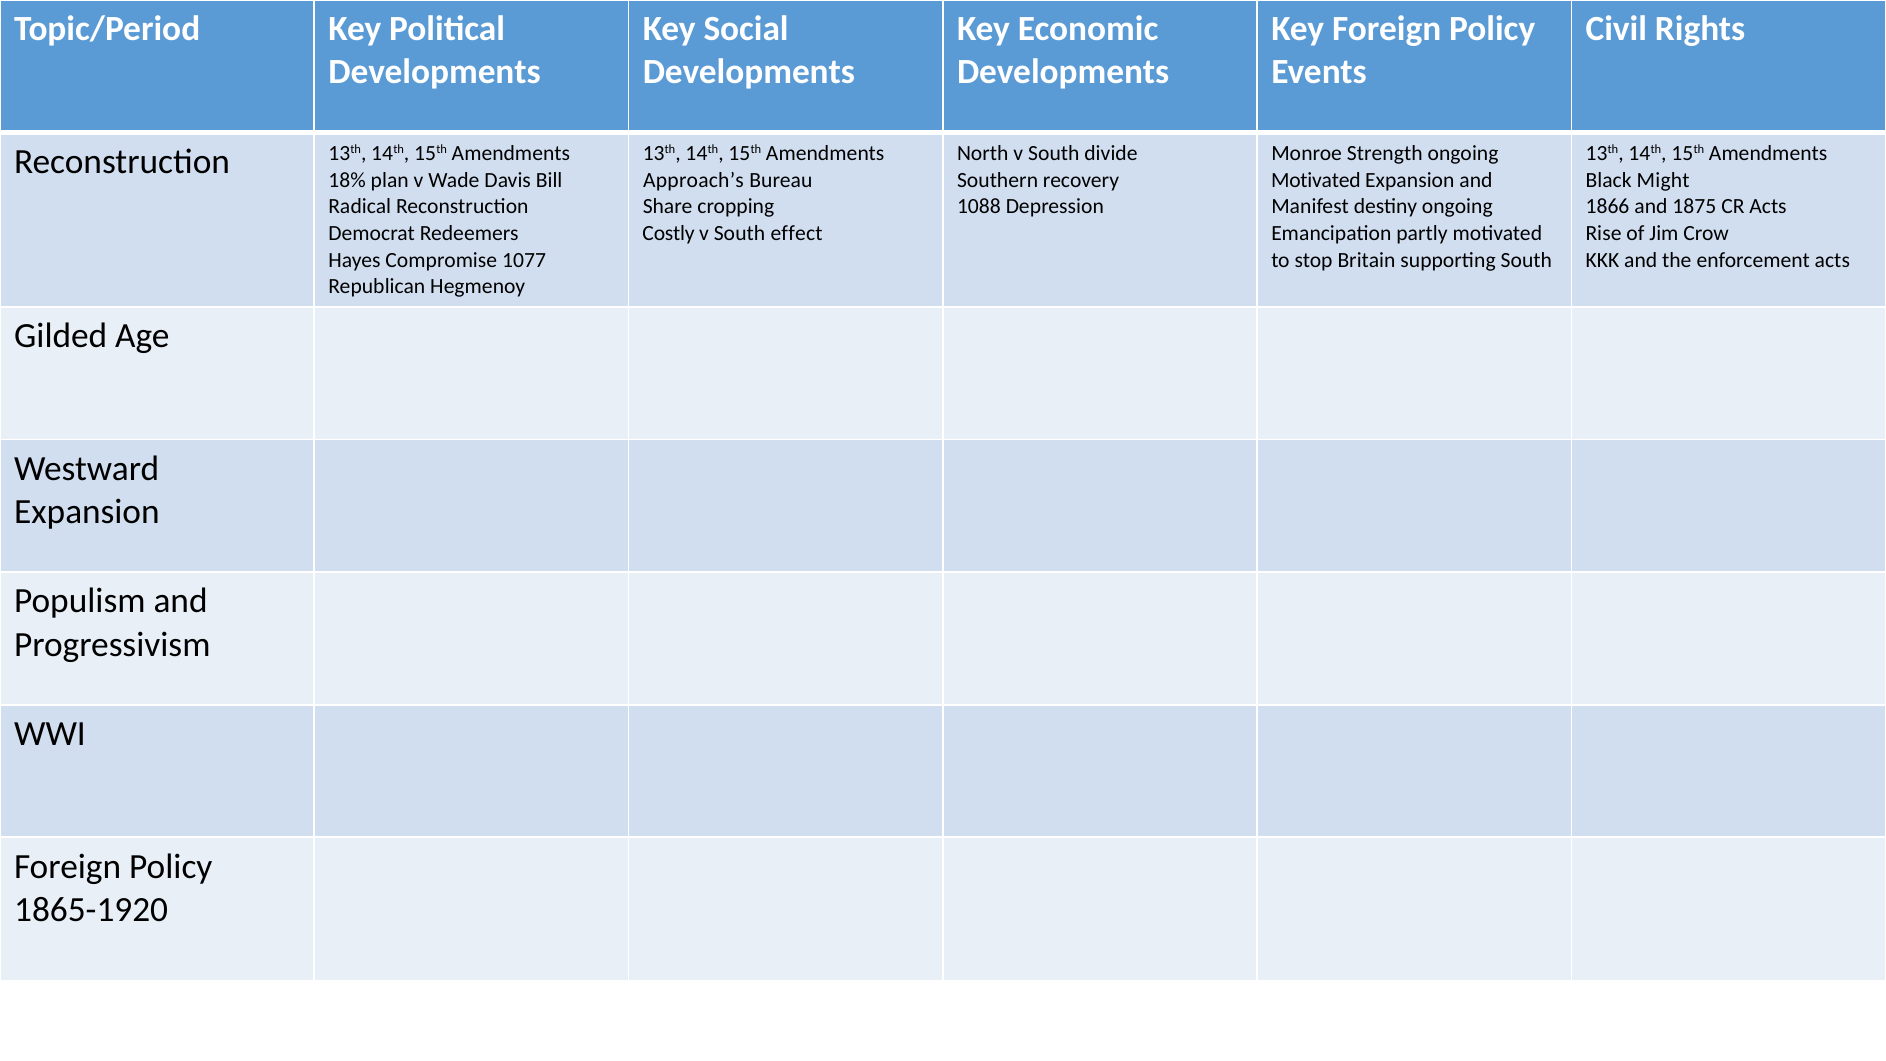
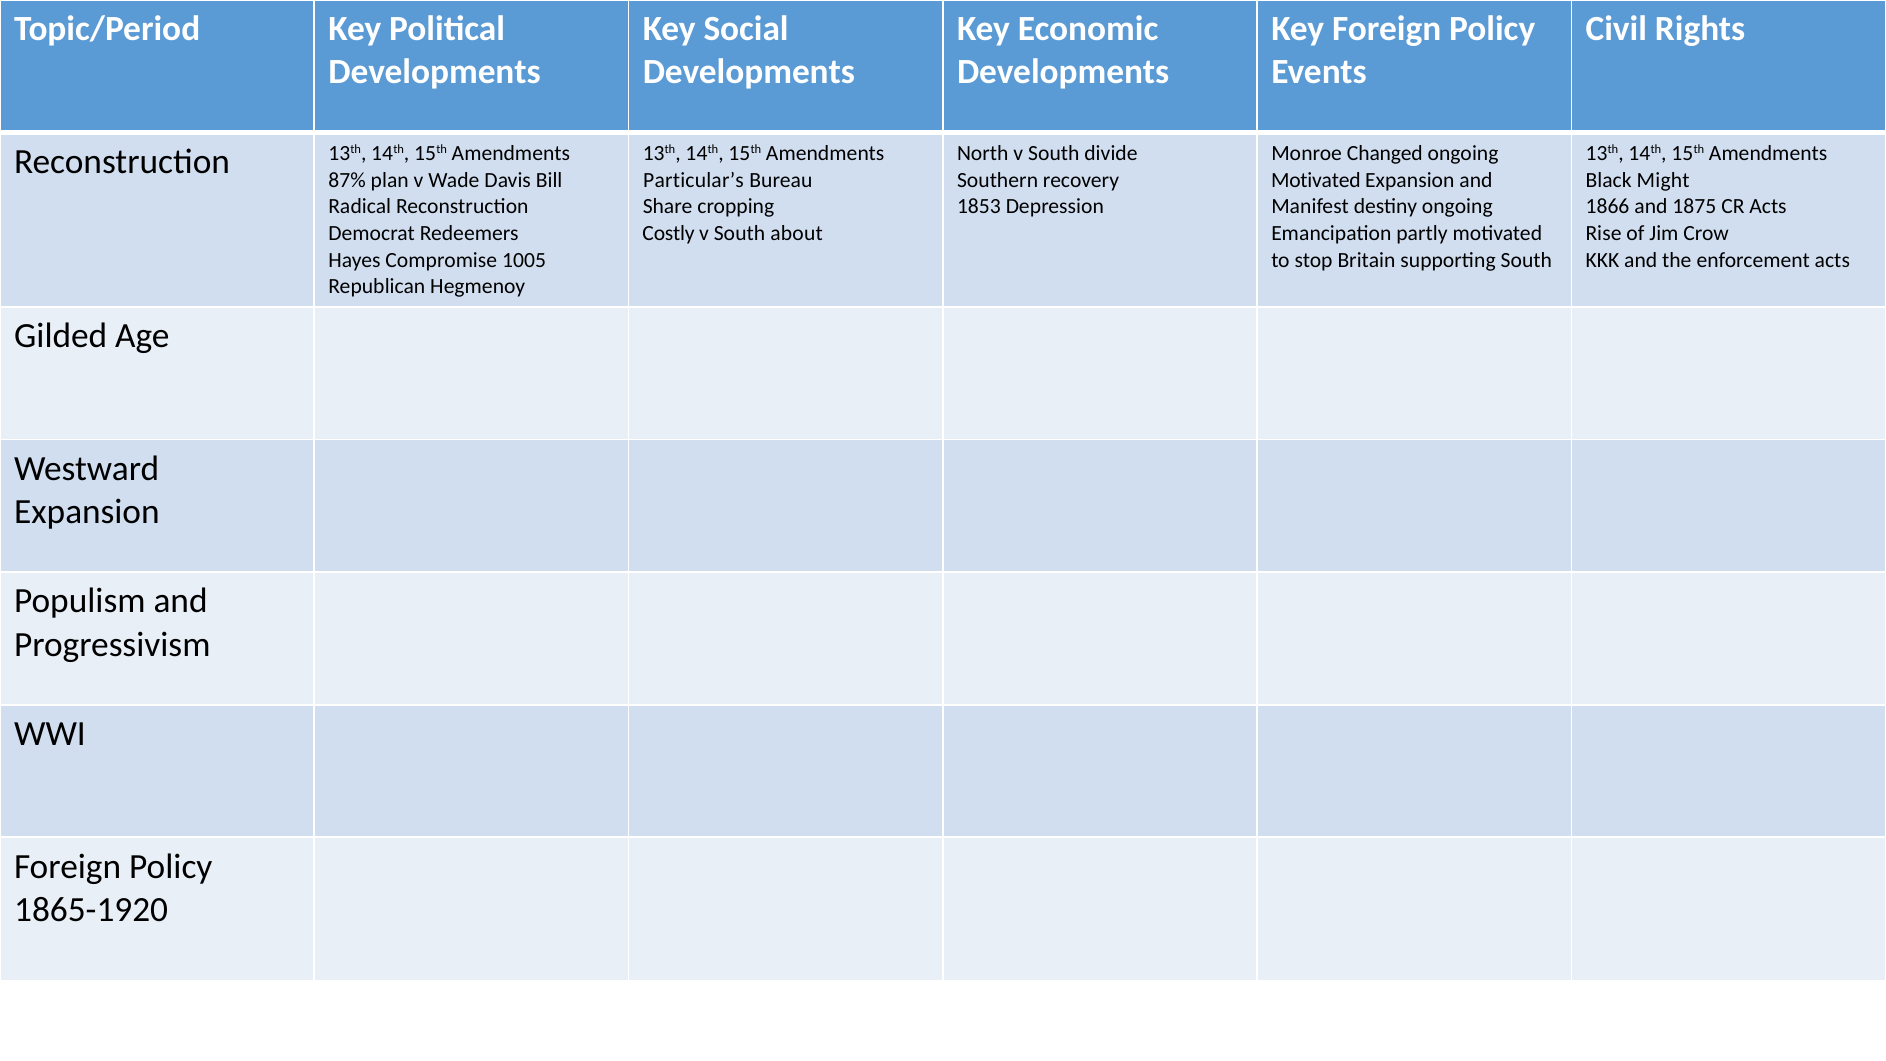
Strength: Strength -> Changed
18%: 18% -> 87%
Approach’s: Approach’s -> Particular’s
1088: 1088 -> 1853
effect: effect -> about
1077: 1077 -> 1005
